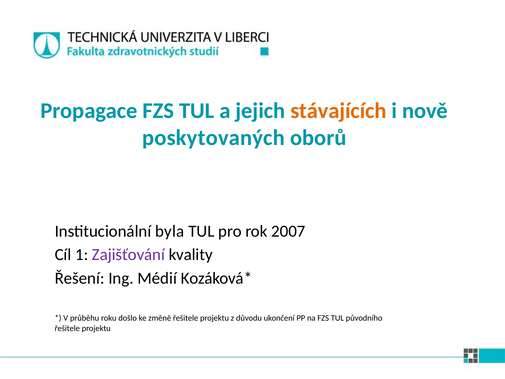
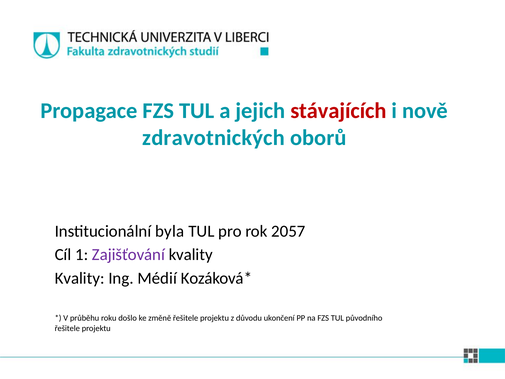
stávajících colour: orange -> red
poskytovaných: poskytovaných -> zdravotnických
2007: 2007 -> 2057
Řešení at (80, 278): Řešení -> Kvality
